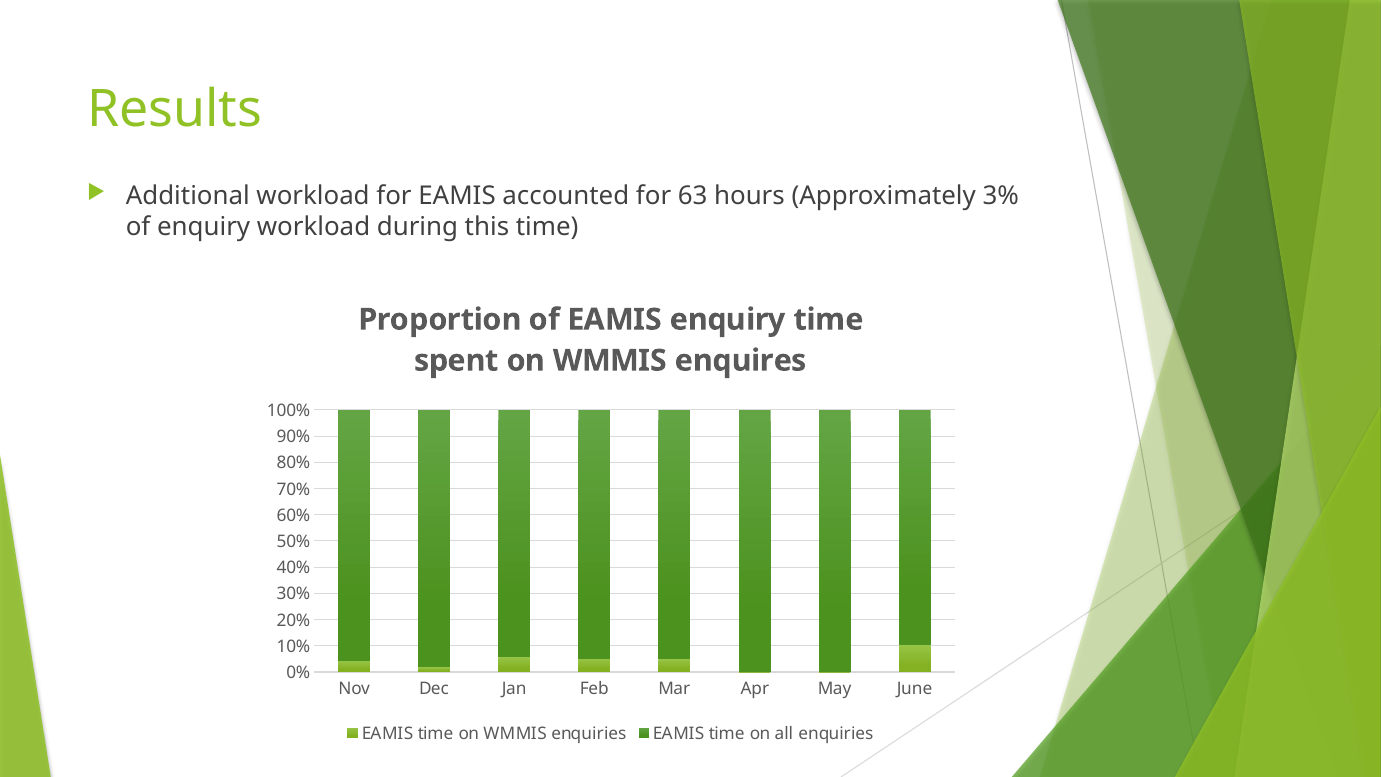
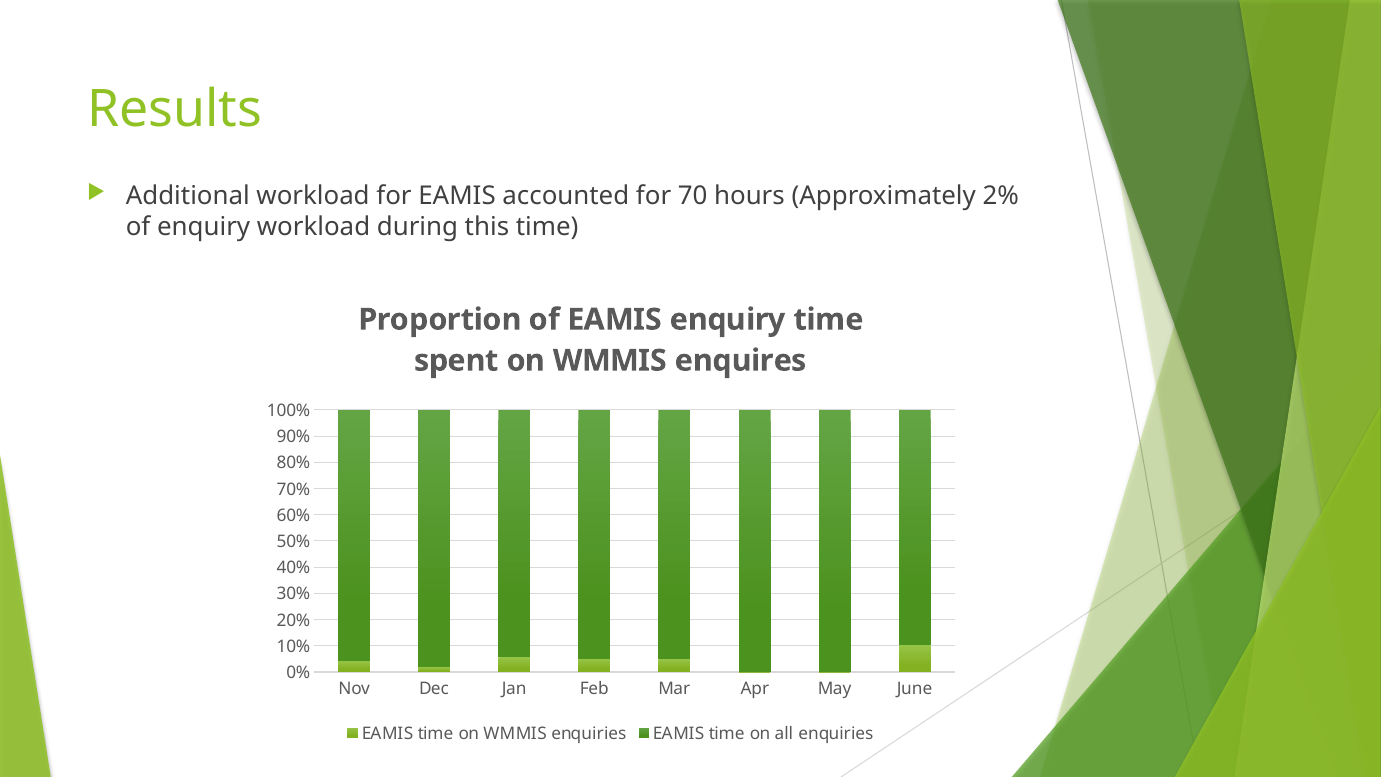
63: 63 -> 70
3%: 3% -> 2%
